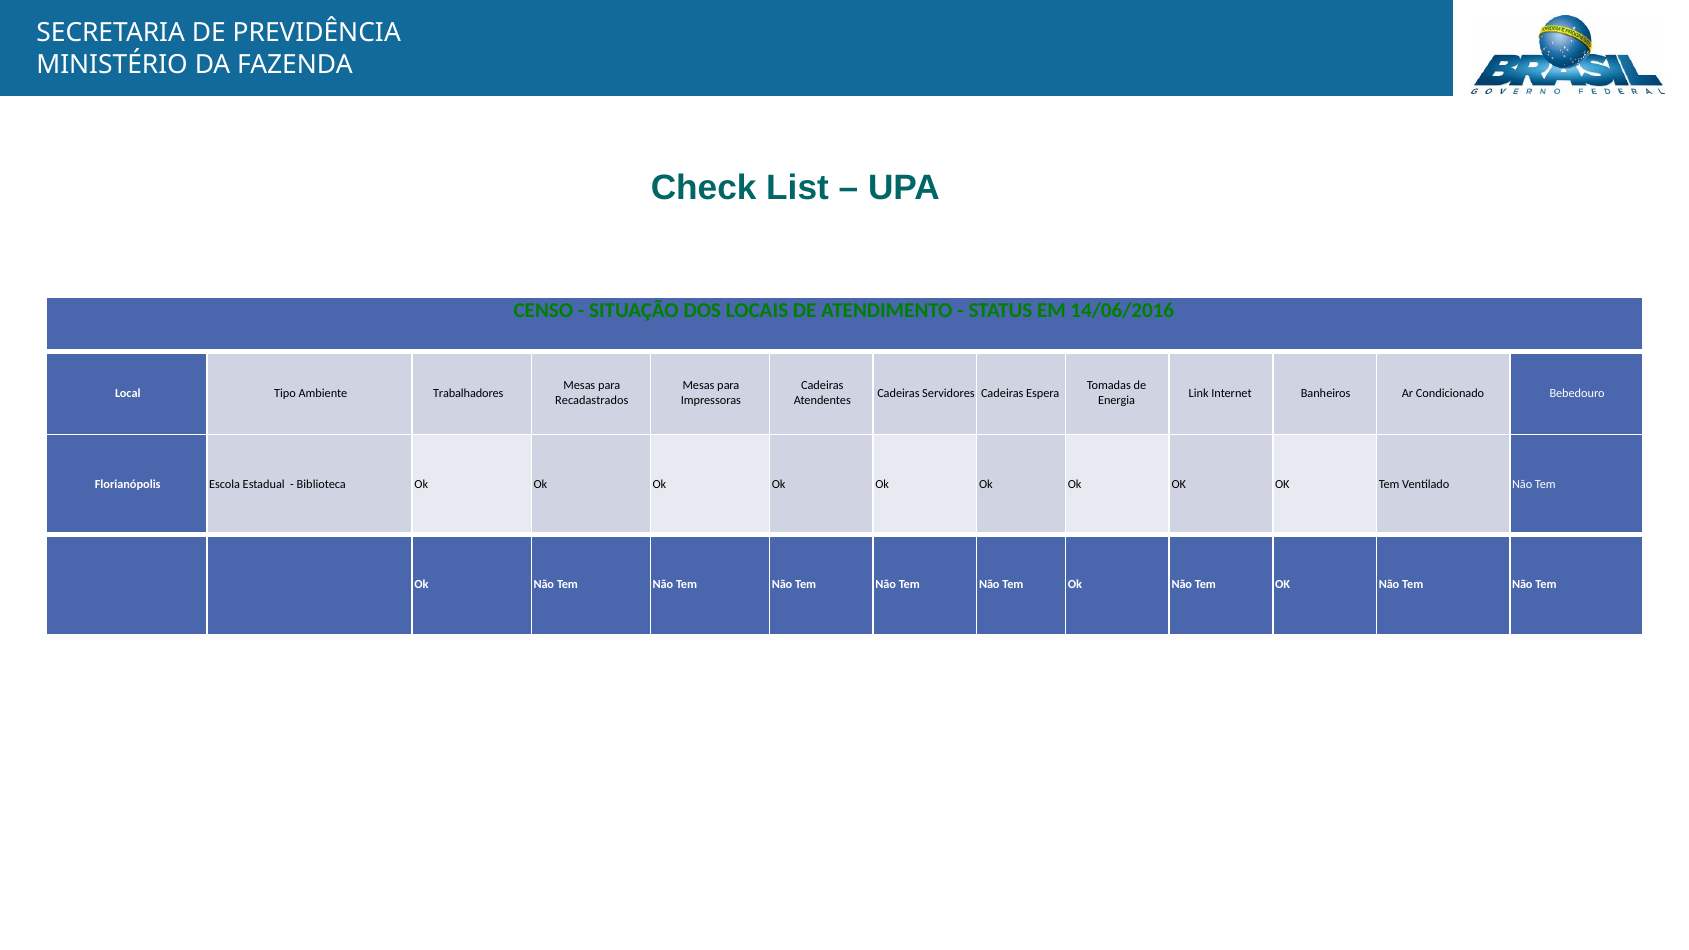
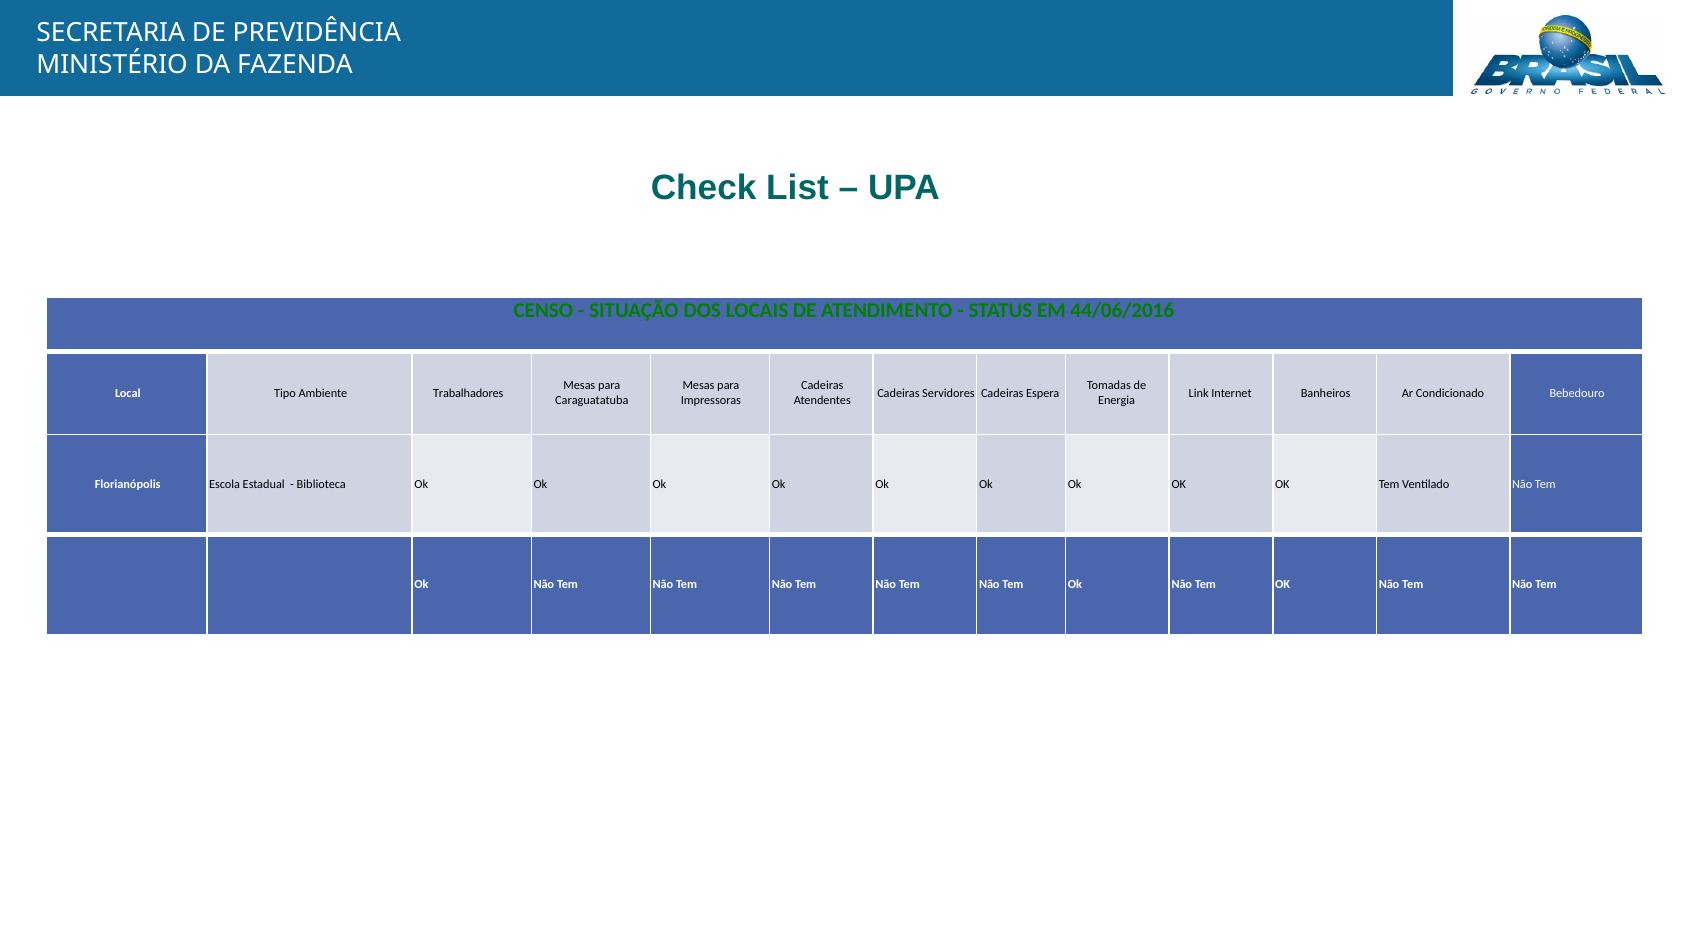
14/06/2016: 14/06/2016 -> 44/06/2016
Recadastrados: Recadastrados -> Caraguatatuba
